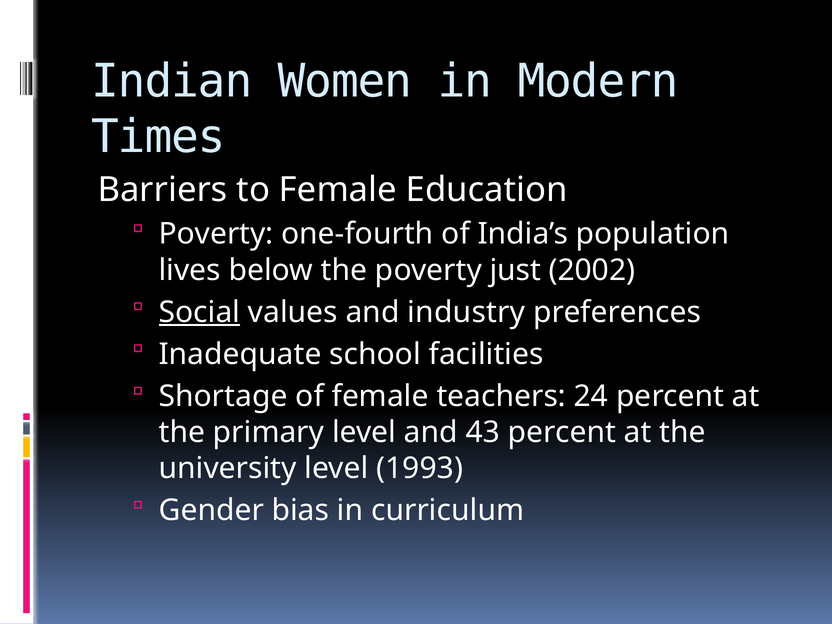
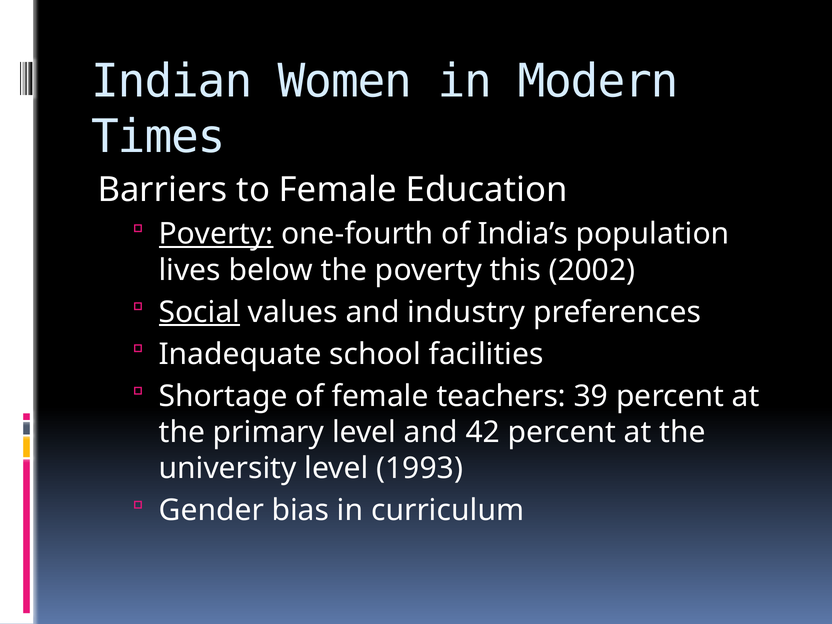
Poverty at (216, 234) underline: none -> present
just: just -> this
24: 24 -> 39
43: 43 -> 42
